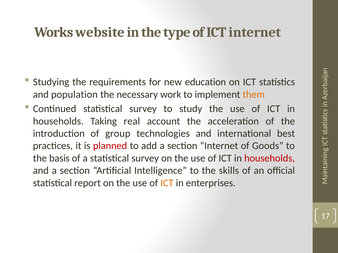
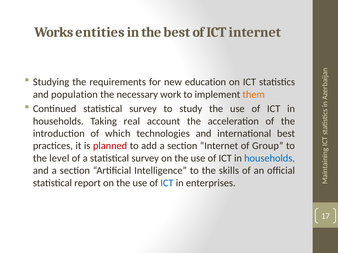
website: website -> entities
the type: type -> best
group: group -> which
Goods: Goods -> Group
basis: basis -> level
households at (270, 158) colour: red -> blue
ICT at (167, 183) colour: orange -> blue
